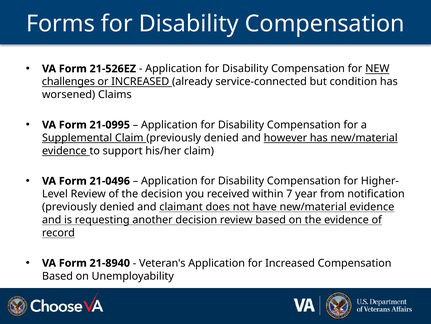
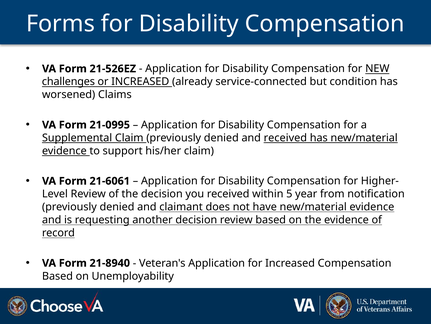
and however: however -> received
21-0496: 21-0496 -> 21-6061
7: 7 -> 5
